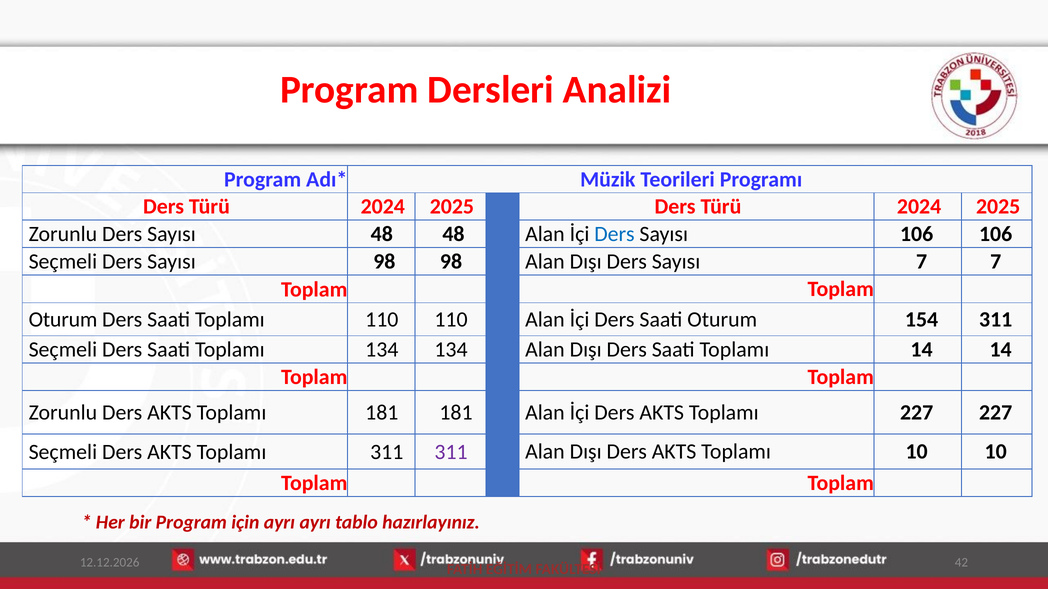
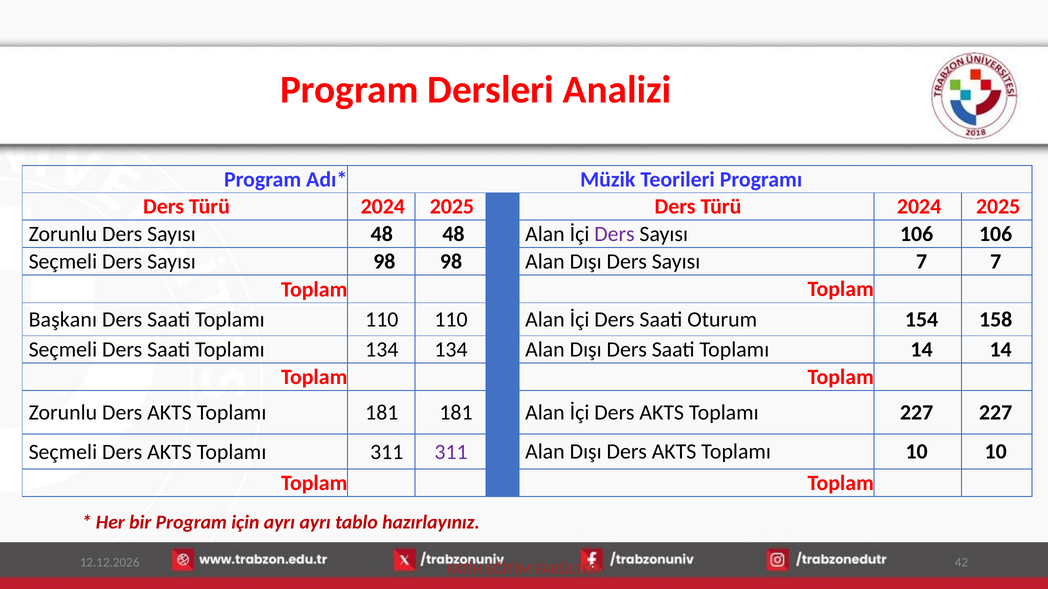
Ders at (614, 234) colour: blue -> purple
Oturum at (63, 320): Oturum -> Başkanı
154 311: 311 -> 158
